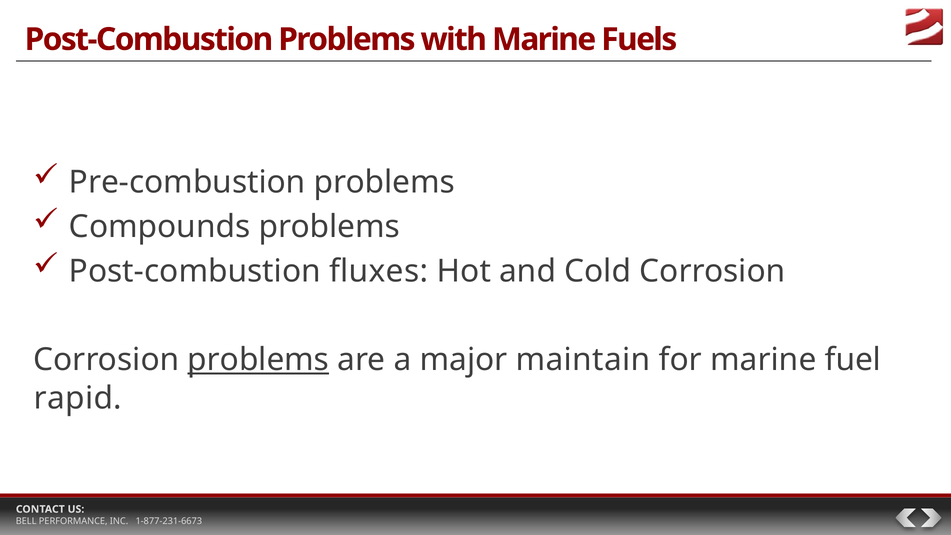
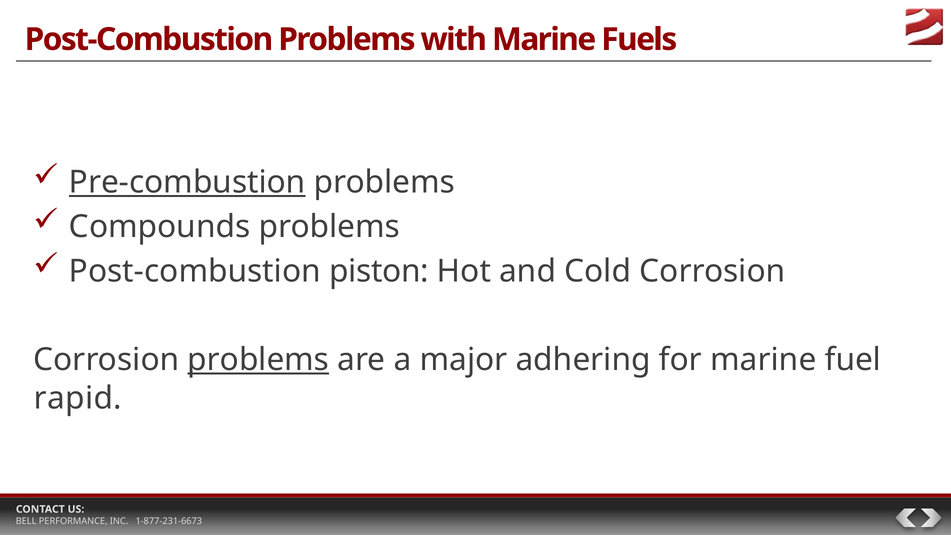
Pre-combustion underline: none -> present
fluxes: fluxes -> piston
maintain: maintain -> adhering
